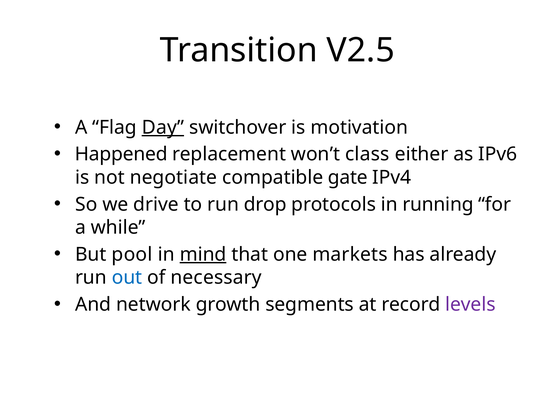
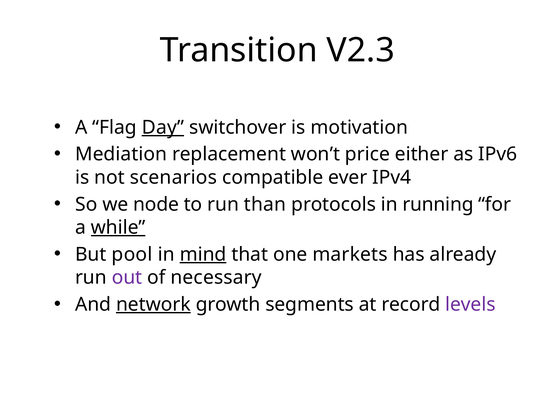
V2.5: V2.5 -> V2.3
Happened: Happened -> Mediation
class: class -> price
negotiate: negotiate -> scenarios
gate: gate -> ever
drive: drive -> node
drop: drop -> than
while underline: none -> present
out colour: blue -> purple
network underline: none -> present
